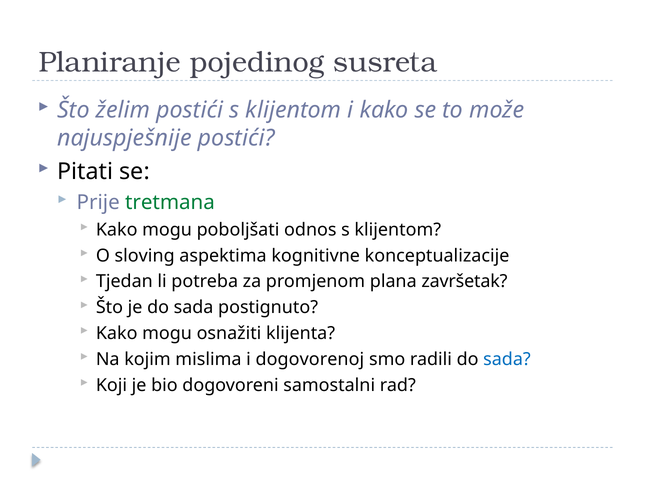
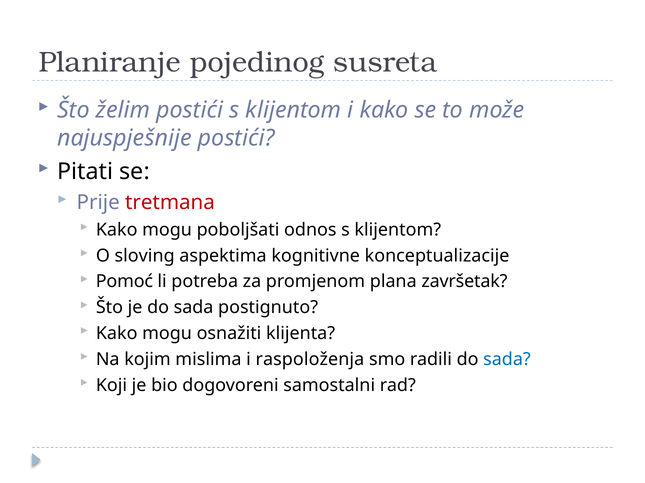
tretmana colour: green -> red
Tjedan: Tjedan -> Pomoć
dogovorenoj: dogovorenoj -> raspoloženja
